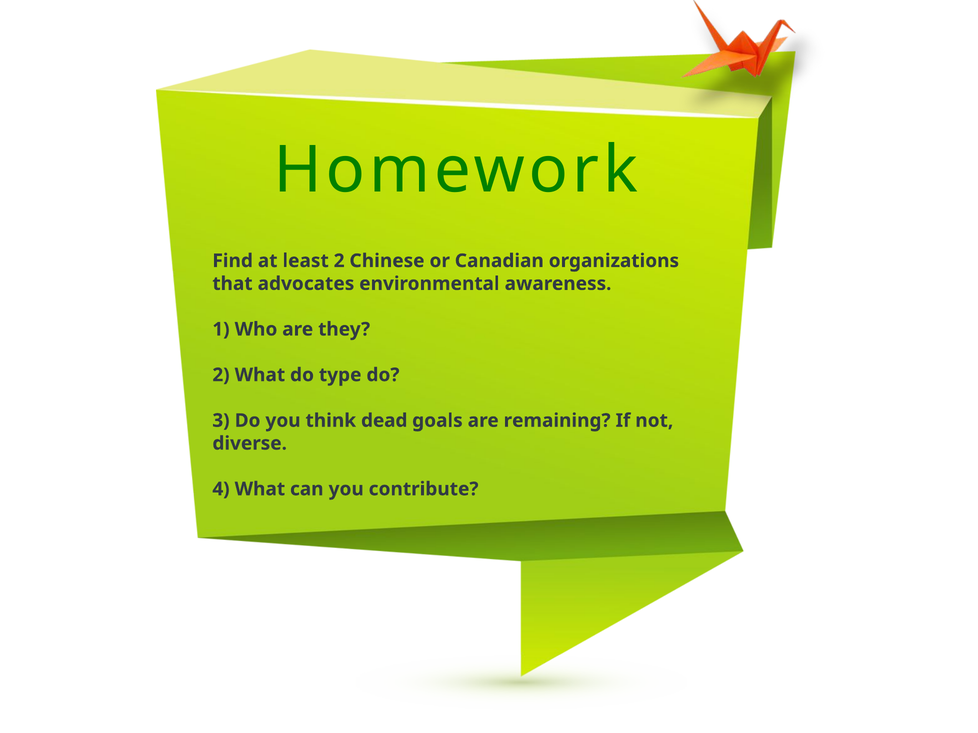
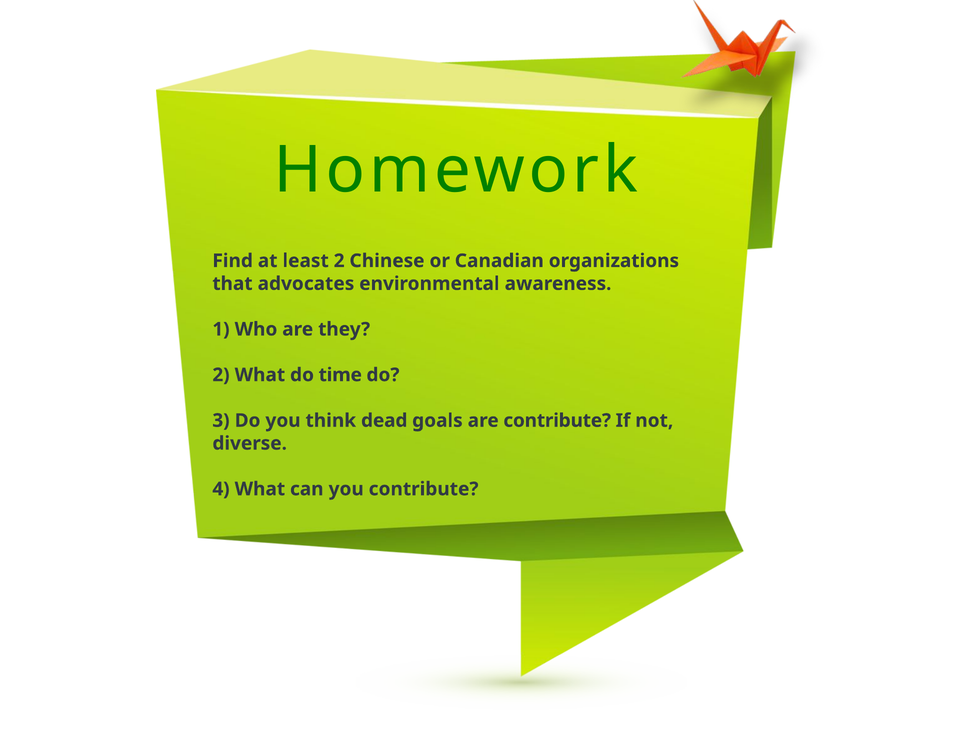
type: type -> time
are remaining: remaining -> contribute
